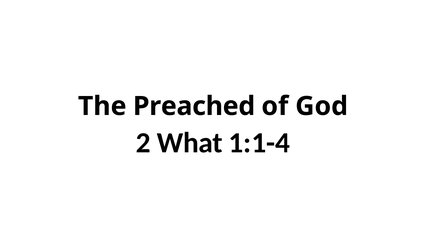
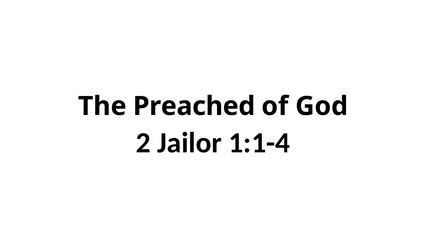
What: What -> Jailor
